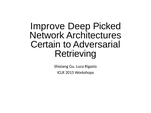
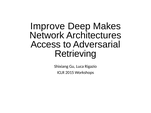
Picked: Picked -> Makes
Certain: Certain -> Access
